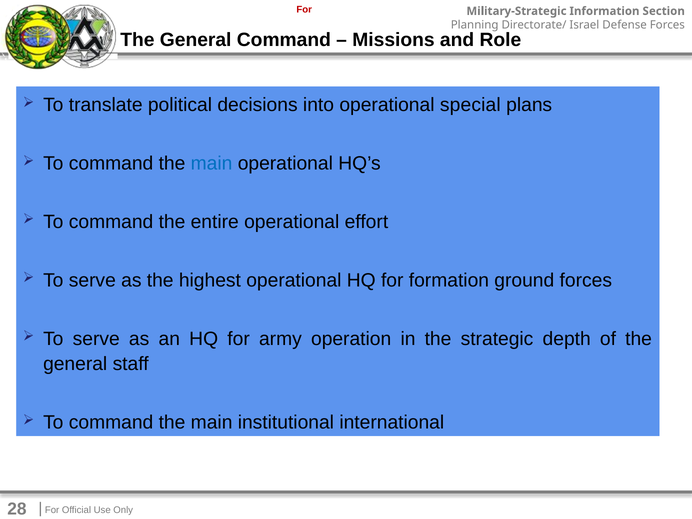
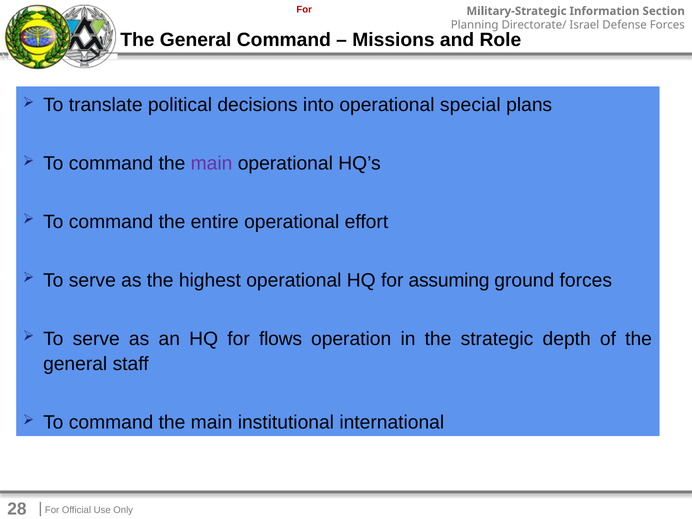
main at (212, 163) colour: blue -> purple
formation: formation -> assuming
army: army -> flows
